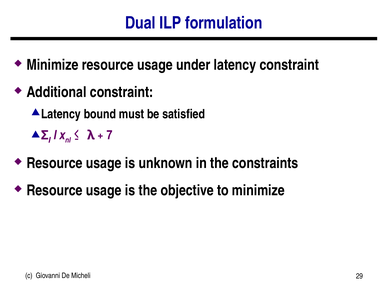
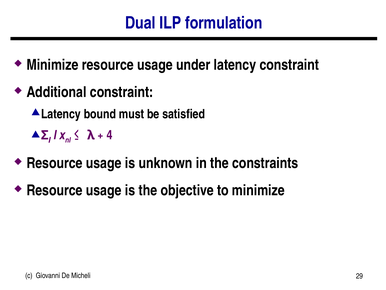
7: 7 -> 4
